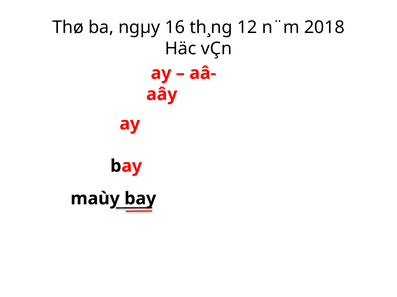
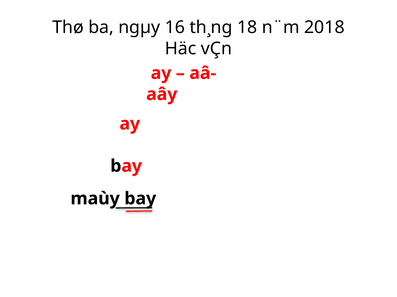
12: 12 -> 18
